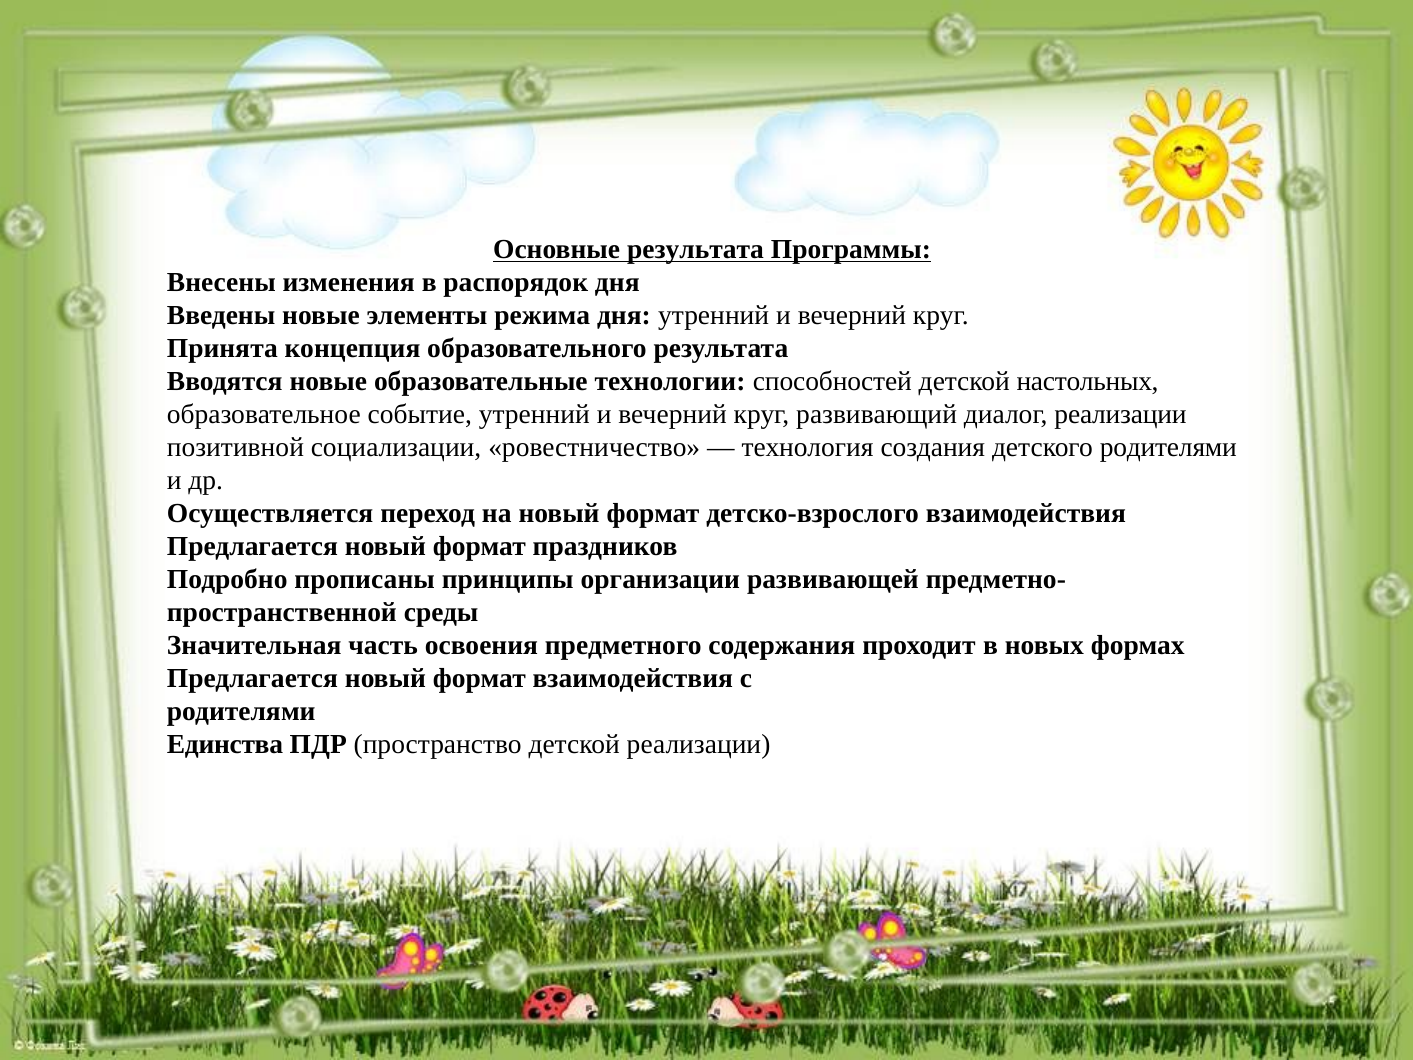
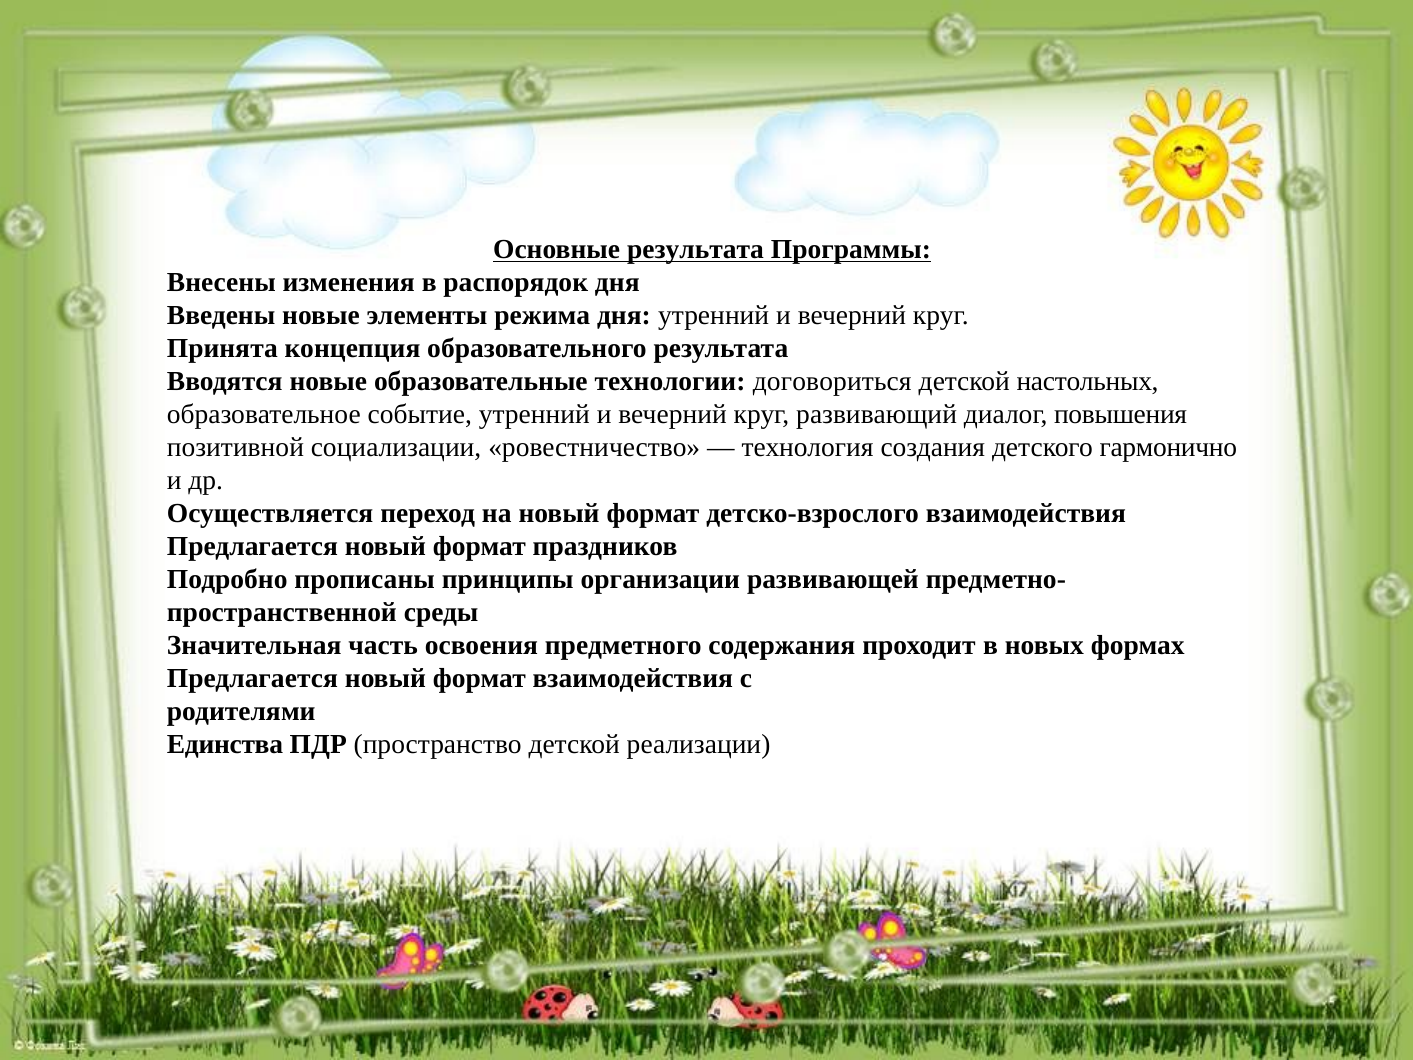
способностей: способностей -> договориться
диалог реализации: реализации -> повышения
детского родителями: родителями -> гармонично
